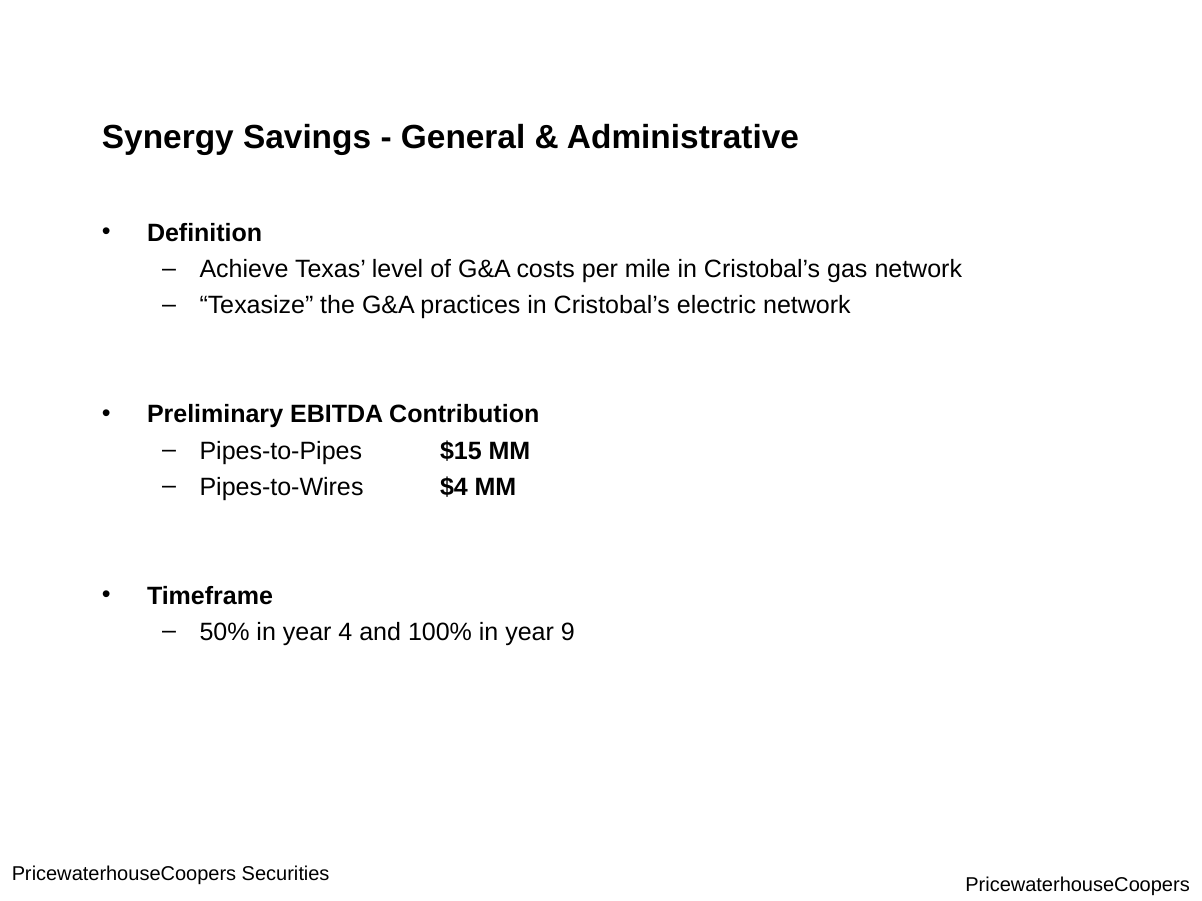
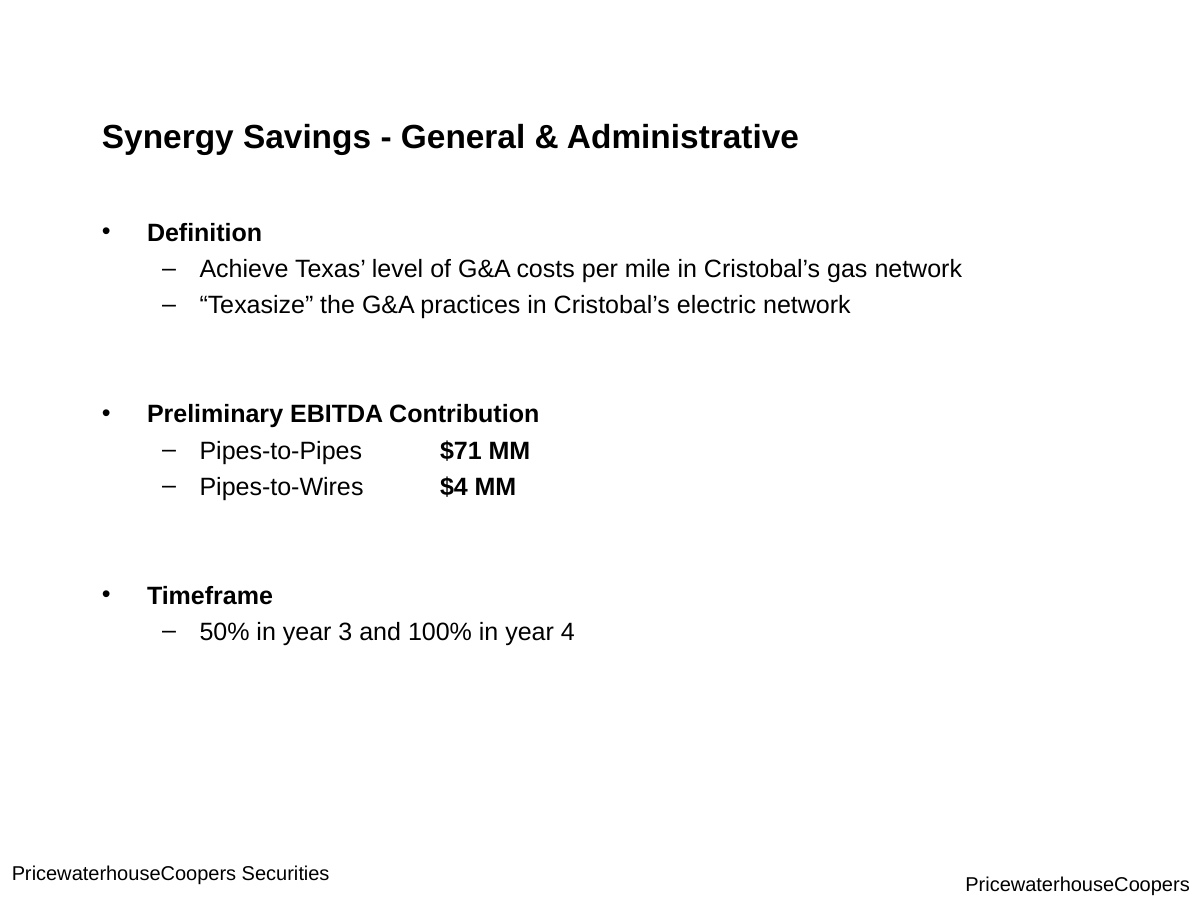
$15: $15 -> $71
4: 4 -> 3
9: 9 -> 4
